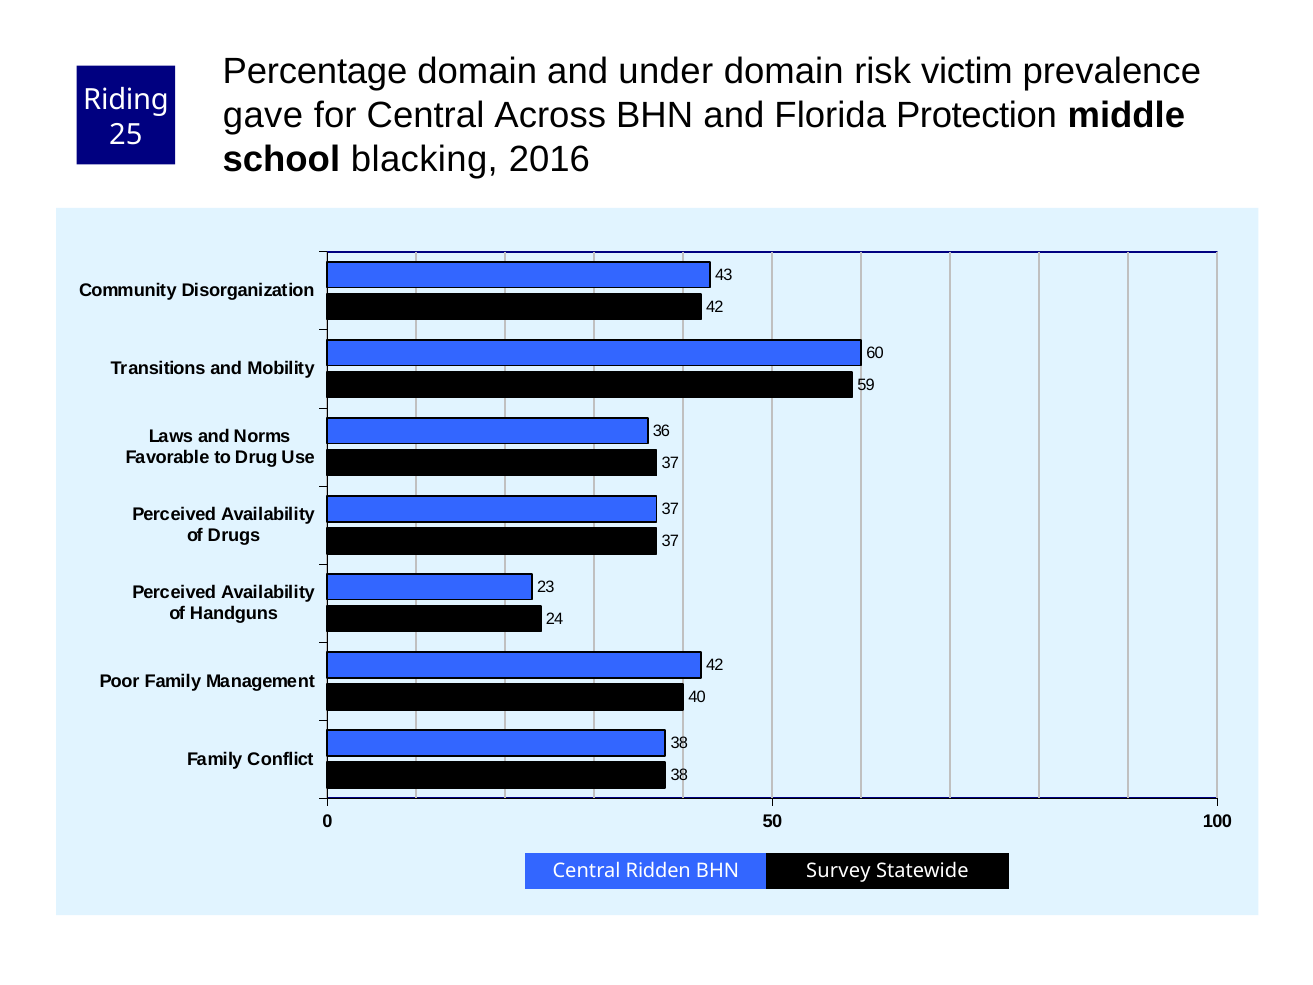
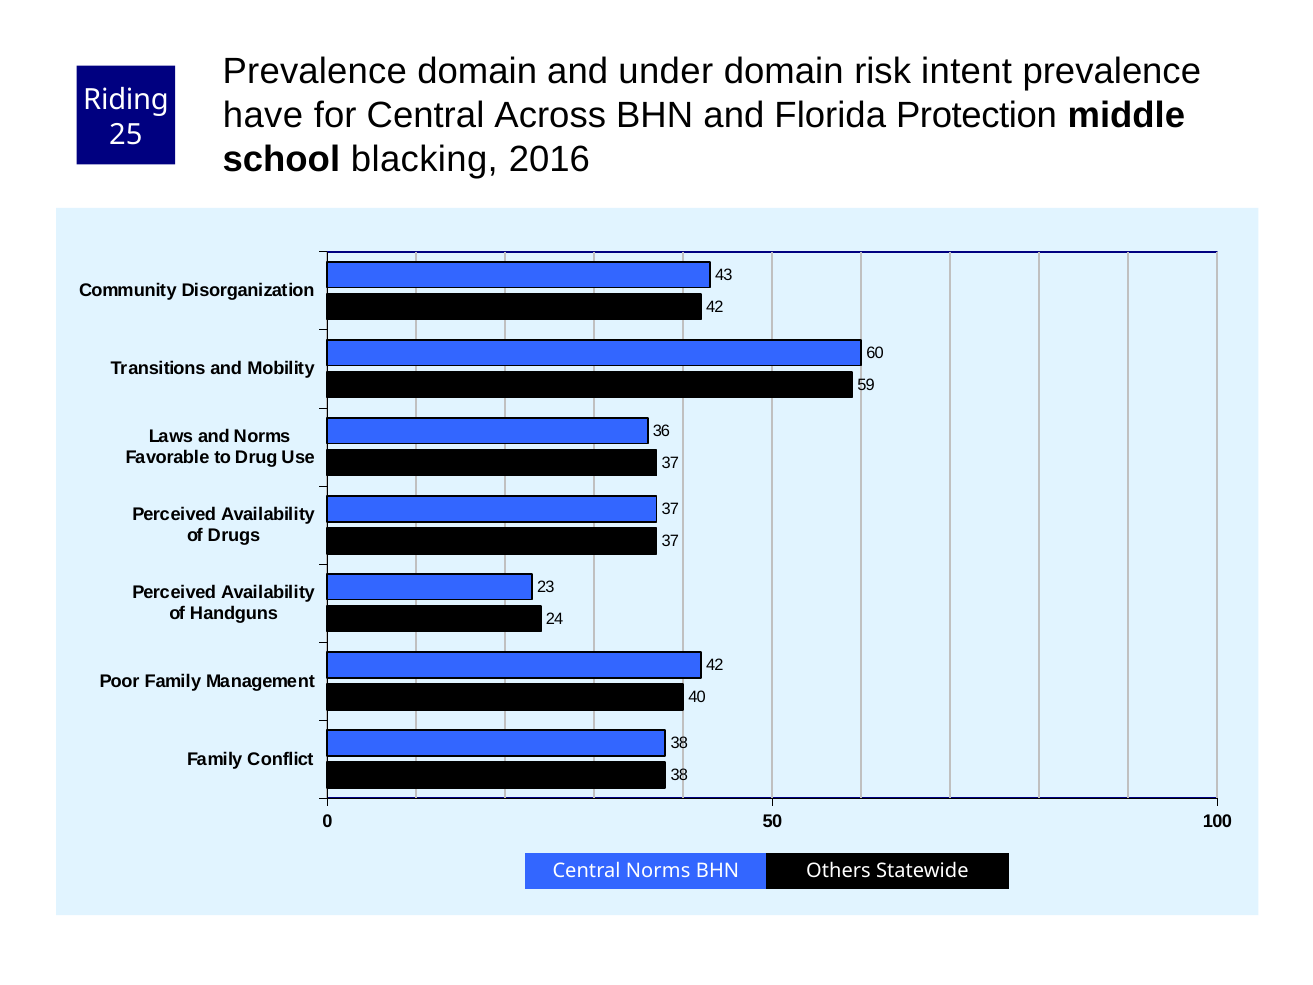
Percentage at (315, 72): Percentage -> Prevalence
victim: victim -> intent
gave: gave -> have
Central Ridden: Ridden -> Norms
Survey: Survey -> Others
